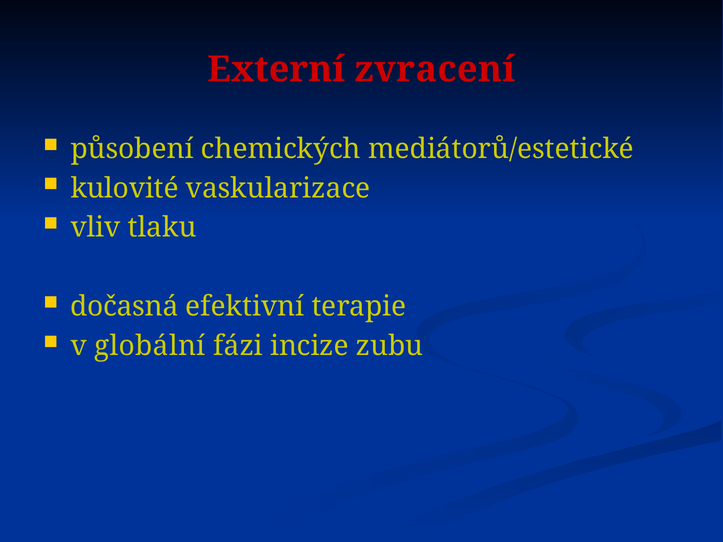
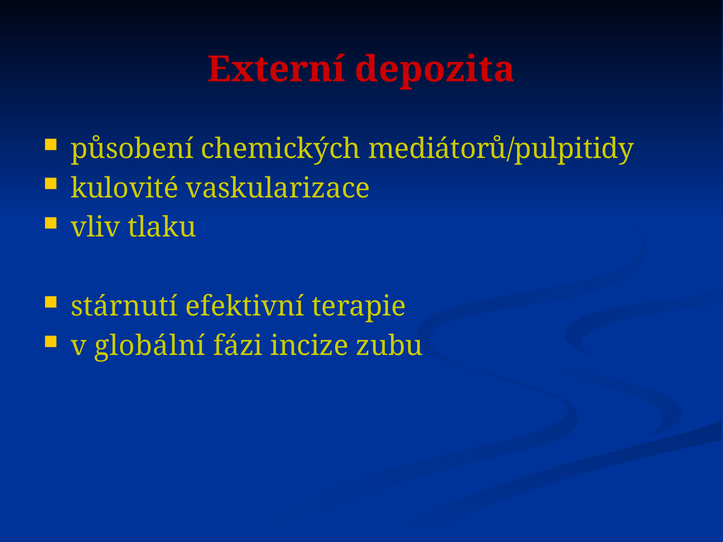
zvracení: zvracení -> depozita
mediátorů/estetické: mediátorů/estetické -> mediátorů/pulpitidy
dočasná: dočasná -> stárnutí
